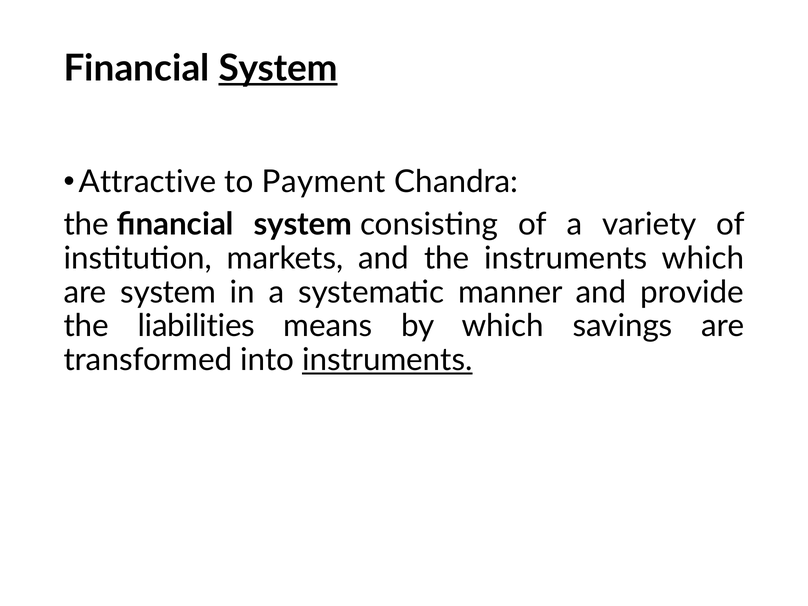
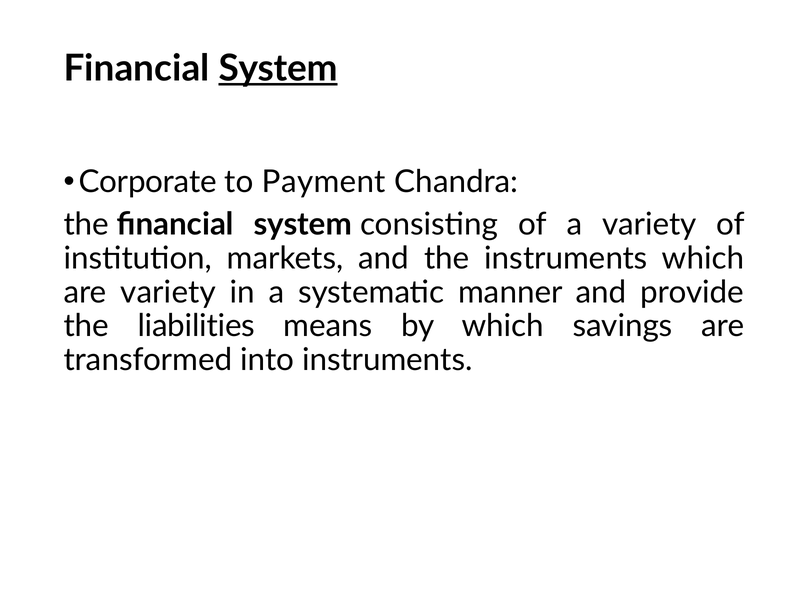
Attractive: Attractive -> Corporate
are system: system -> variety
instruments at (387, 360) underline: present -> none
